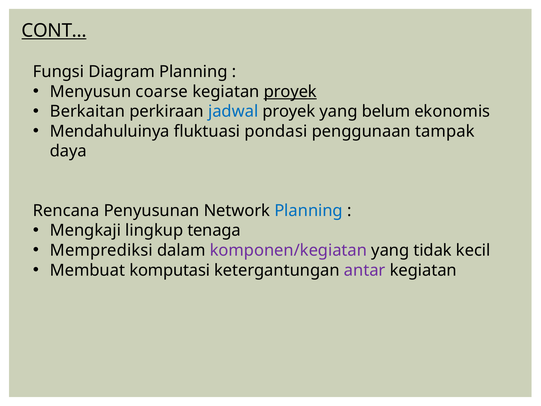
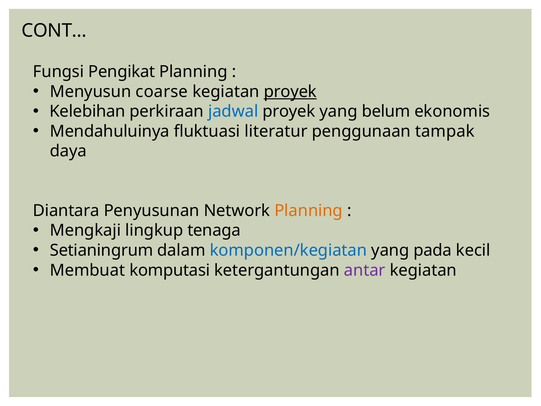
CONT… underline: present -> none
Diagram: Diagram -> Pengikat
Berkaitan: Berkaitan -> Kelebihan
pondasi: pondasi -> literatur
Rencana: Rencana -> Diantara
Planning at (309, 211) colour: blue -> orange
Memprediksi: Memprediksi -> Setianingrum
komponen/kegiatan colour: purple -> blue
tidak: tidak -> pada
